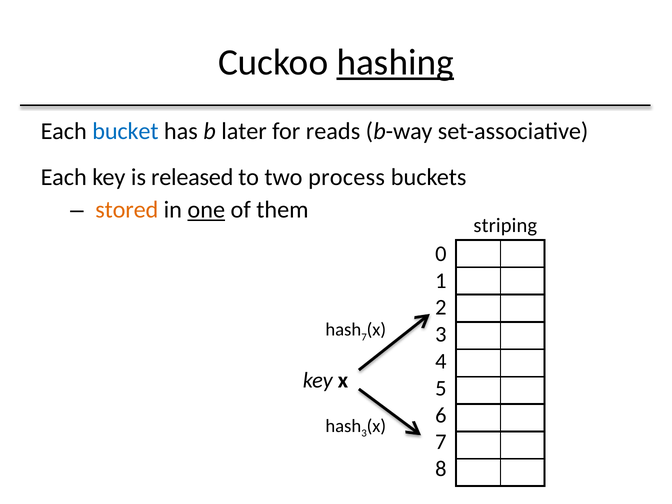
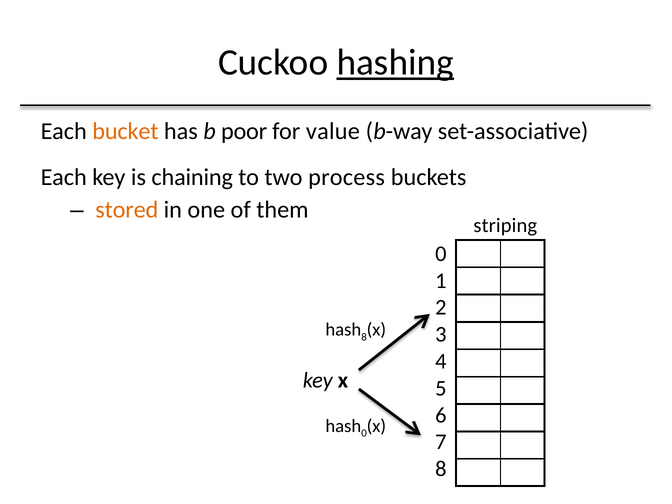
bucket colour: blue -> orange
later: later -> poor
reads: reads -> value
released: released -> chaining
one underline: present -> none
7 at (364, 337): 7 -> 8
3 at (364, 433): 3 -> 0
